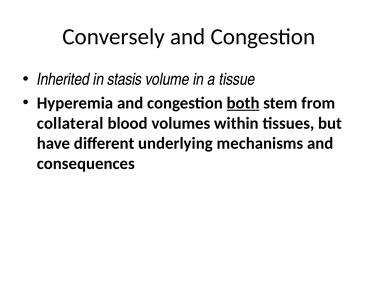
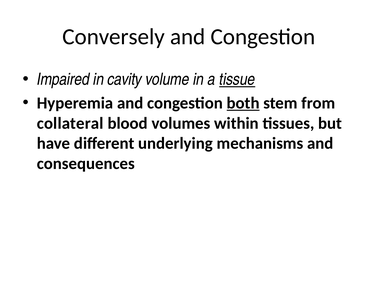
Inherited: Inherited -> Impaired
stasis: stasis -> cavity
tissue underline: none -> present
